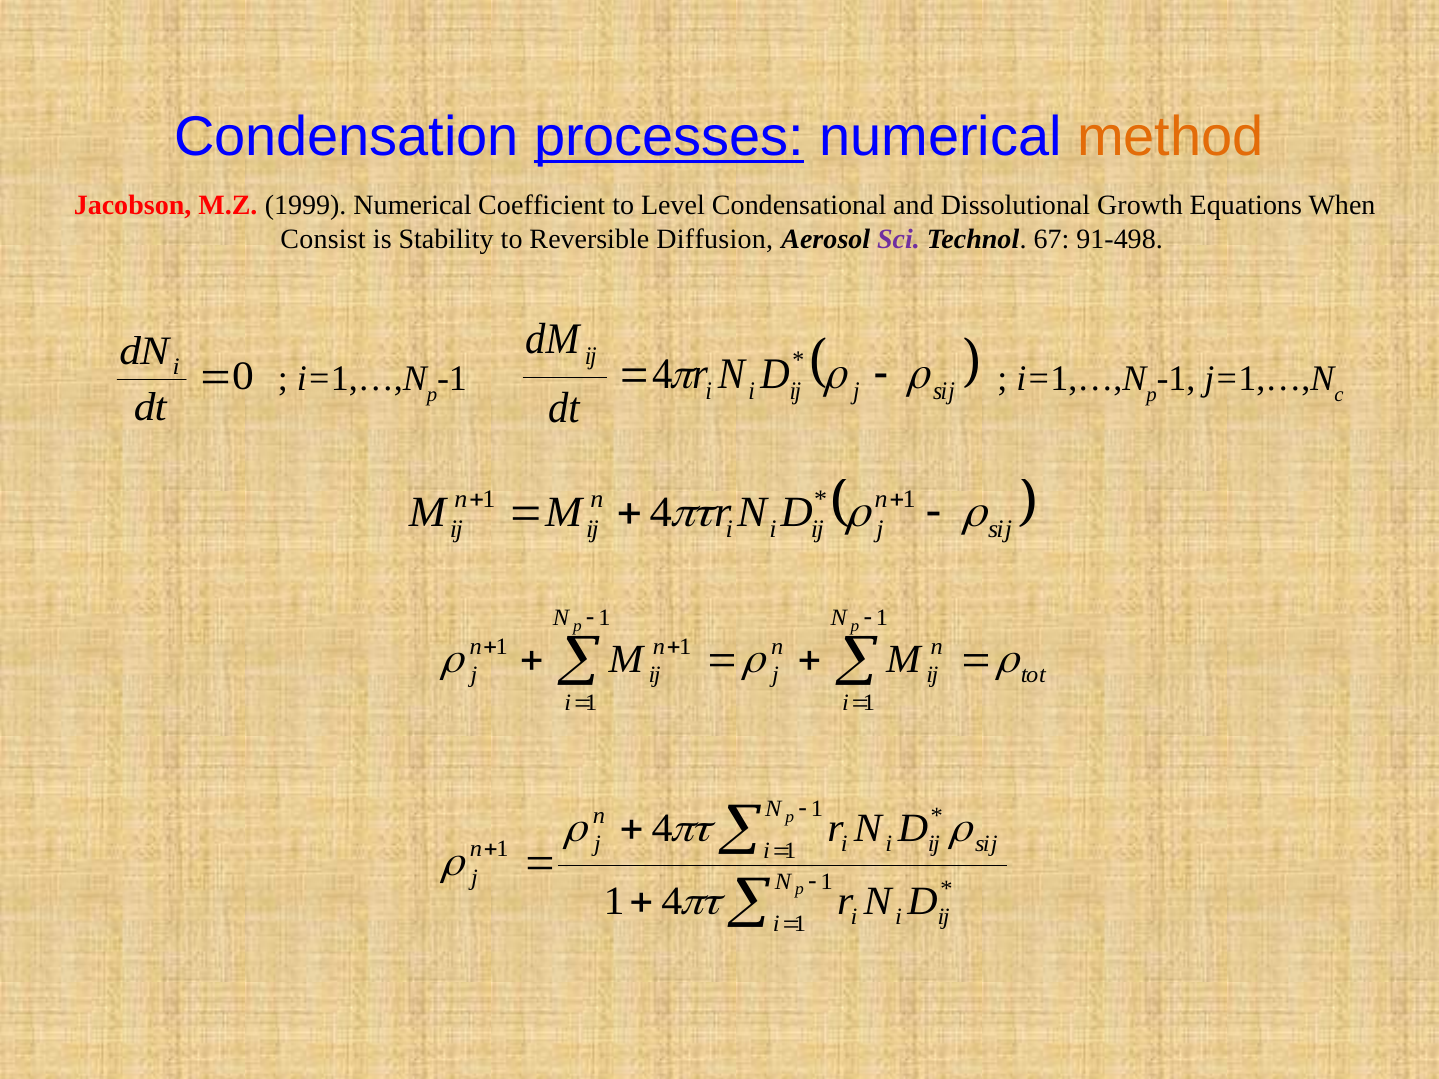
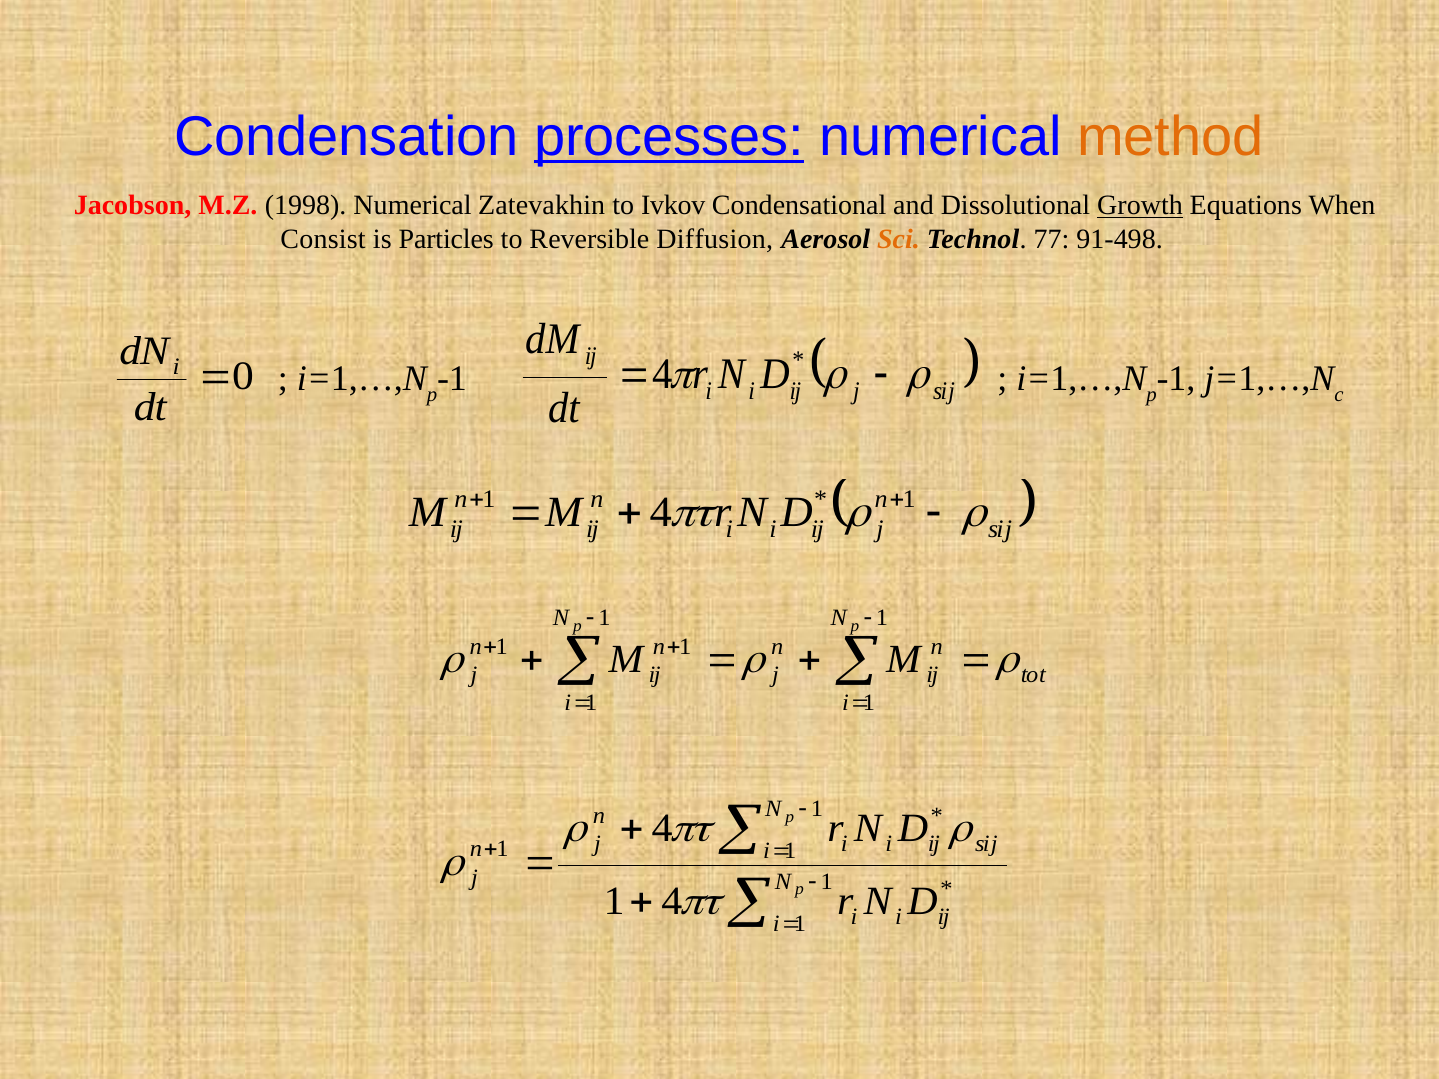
1999: 1999 -> 1998
Coefficient: Coefficient -> Zatevakhin
Level: Level -> Ivkov
Growth underline: none -> present
Stability: Stability -> Particles
Sci colour: purple -> orange
67: 67 -> 77
